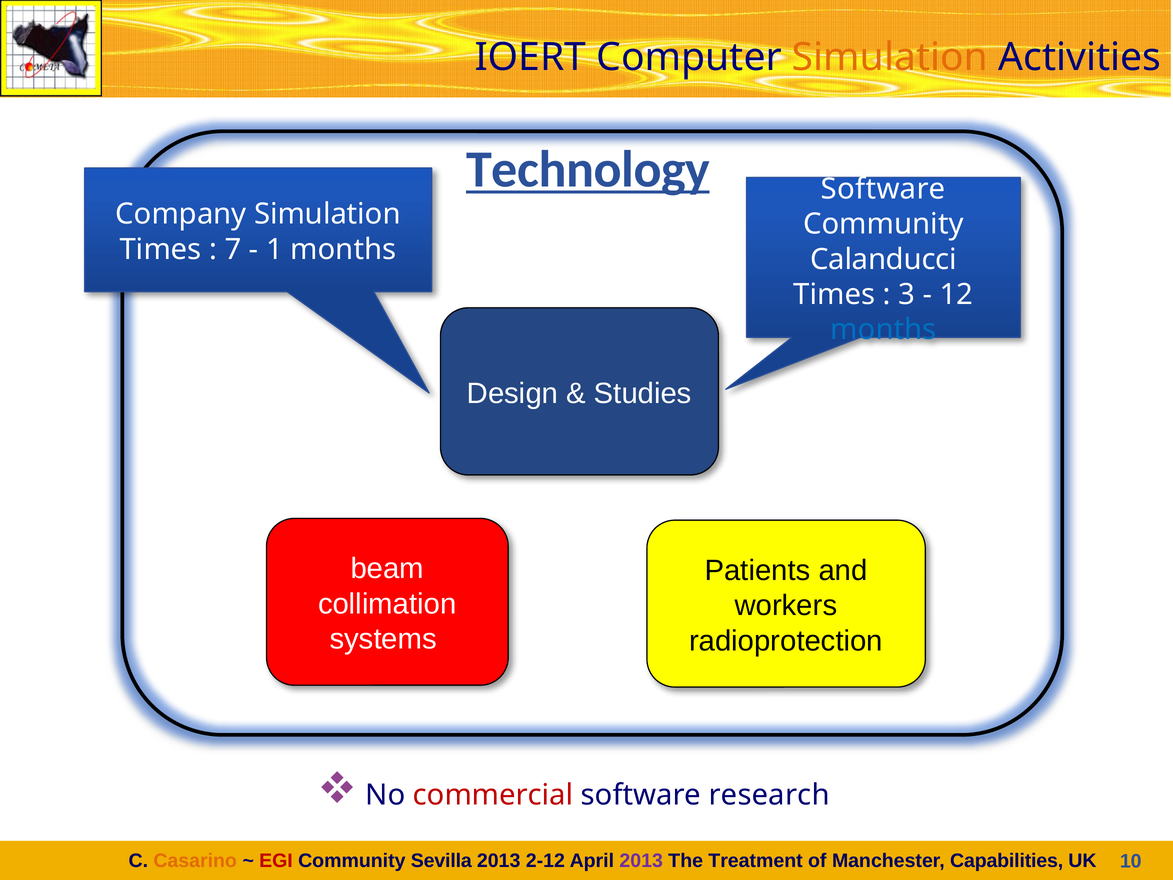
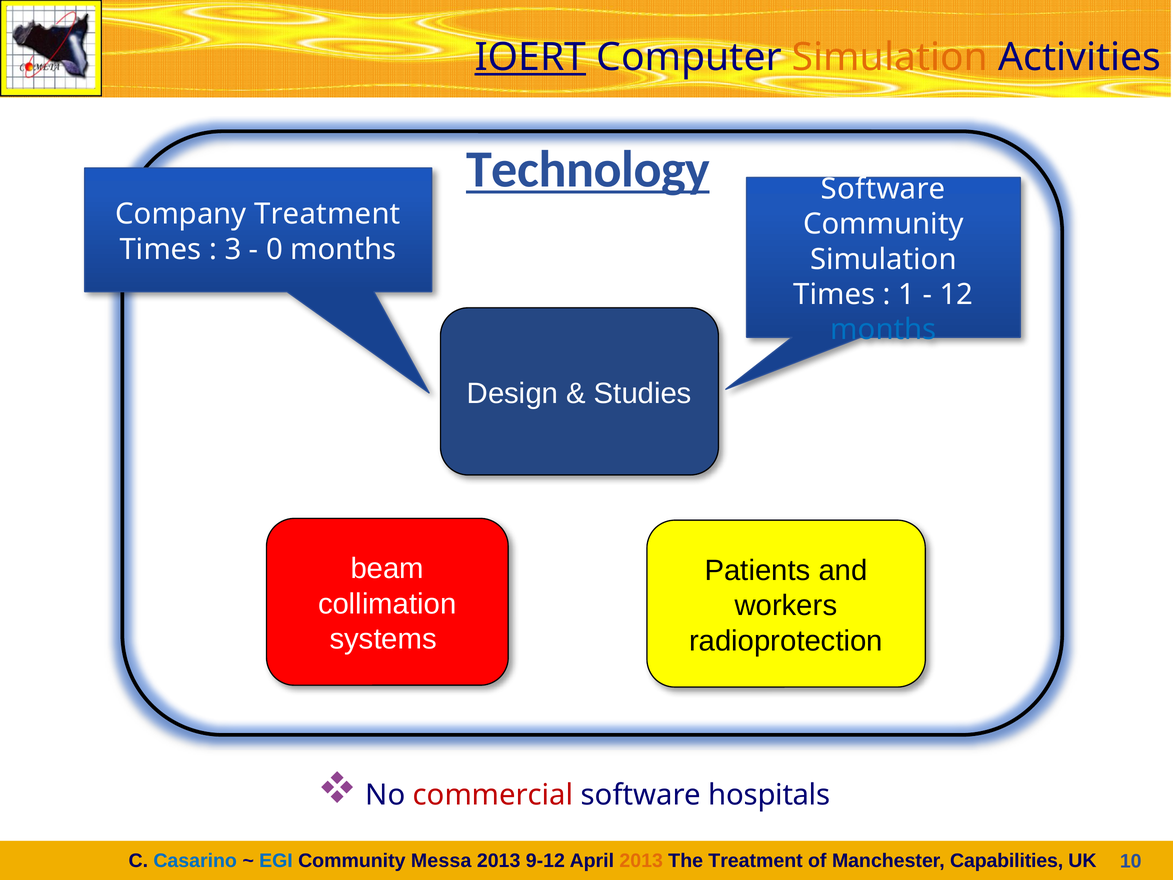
IOERT underline: none -> present
Company Simulation: Simulation -> Treatment
7: 7 -> 3
1: 1 -> 0
Calanducci at (883, 259): Calanducci -> Simulation
3: 3 -> 1
research: research -> hospitals
Casarino colour: orange -> blue
EGI colour: red -> blue
Sevilla: Sevilla -> Messa
2-12: 2-12 -> 9-12
2013 at (641, 860) colour: purple -> orange
